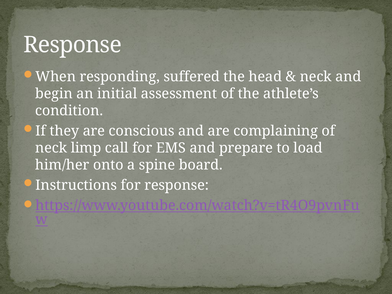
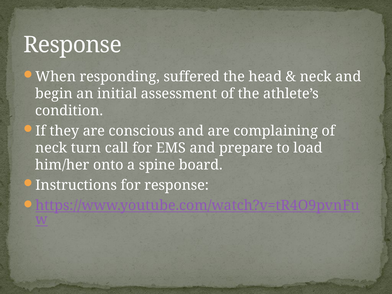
limp: limp -> turn
